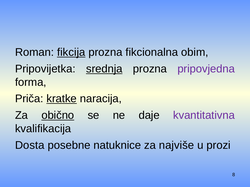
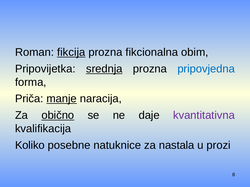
pripovjedna colour: purple -> blue
kratke: kratke -> manje
Dosta: Dosta -> Koliko
najviše: najviše -> nastala
